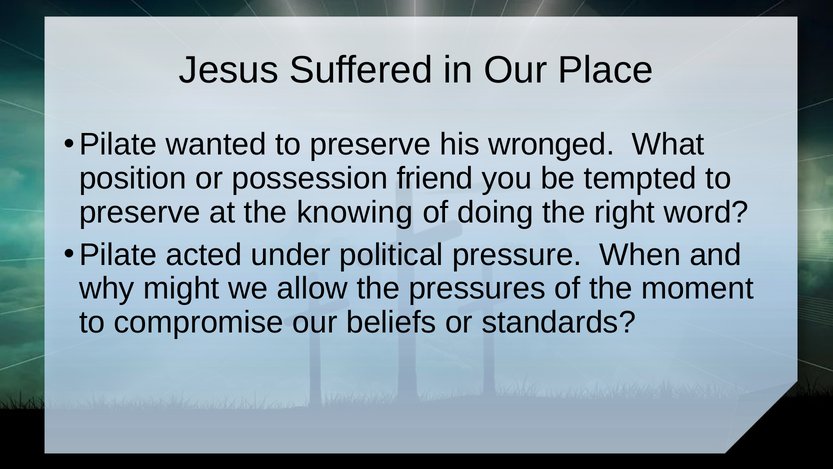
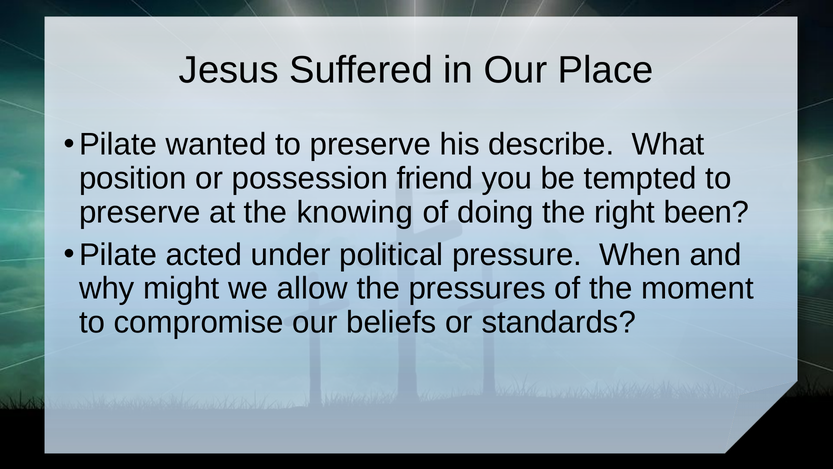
wronged: wronged -> describe
word: word -> been
